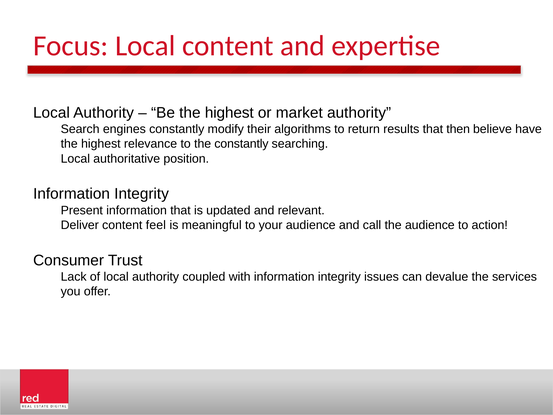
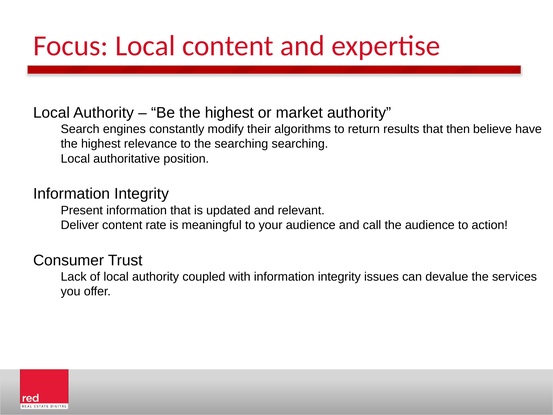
the constantly: constantly -> searching
feel: feel -> rate
